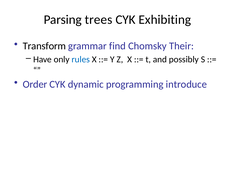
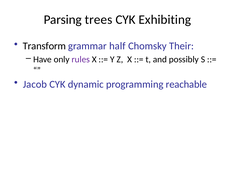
find: find -> half
rules colour: blue -> purple
Order: Order -> Jacob
introduce: introduce -> reachable
